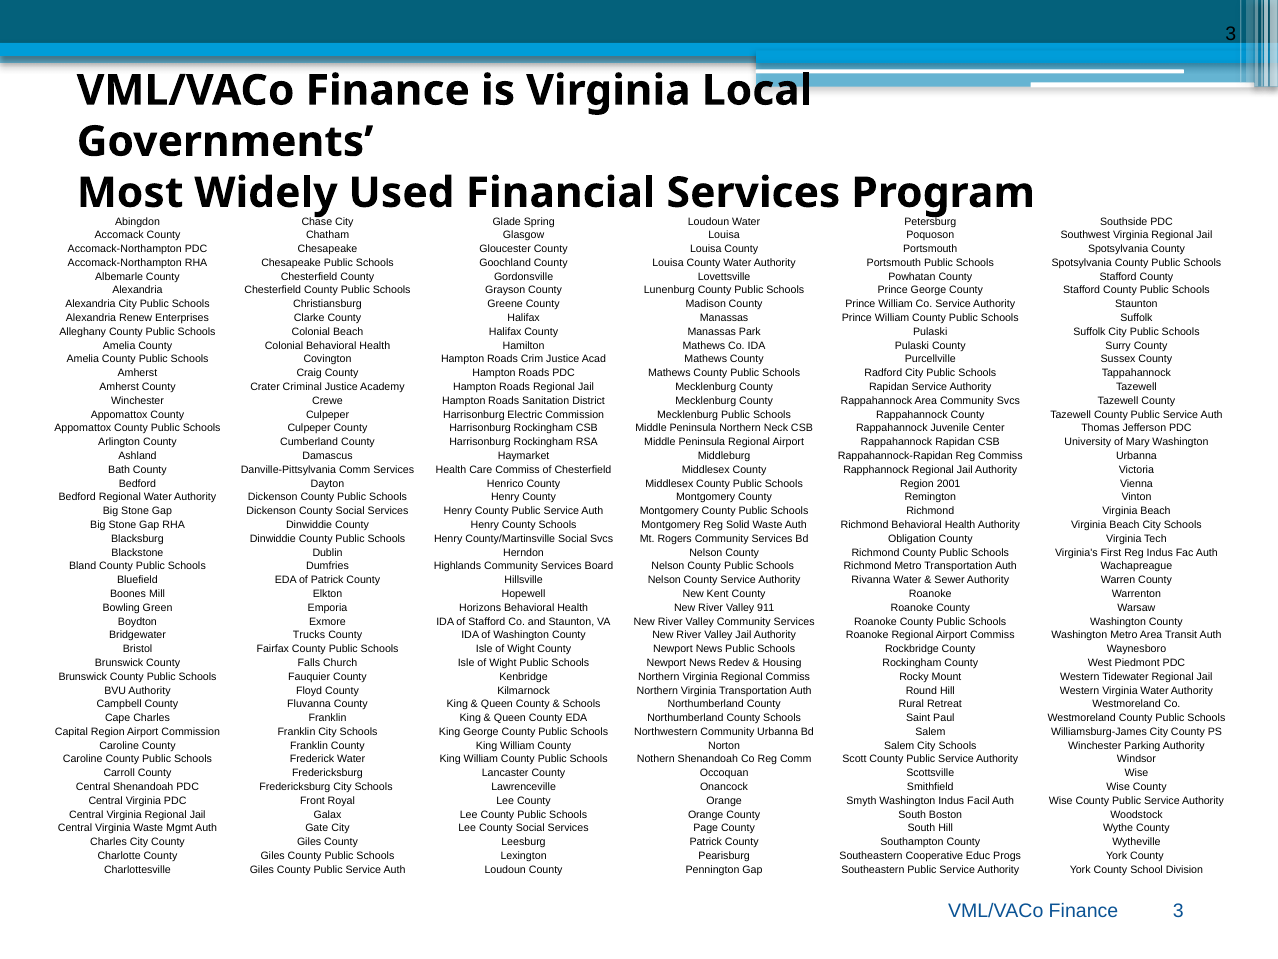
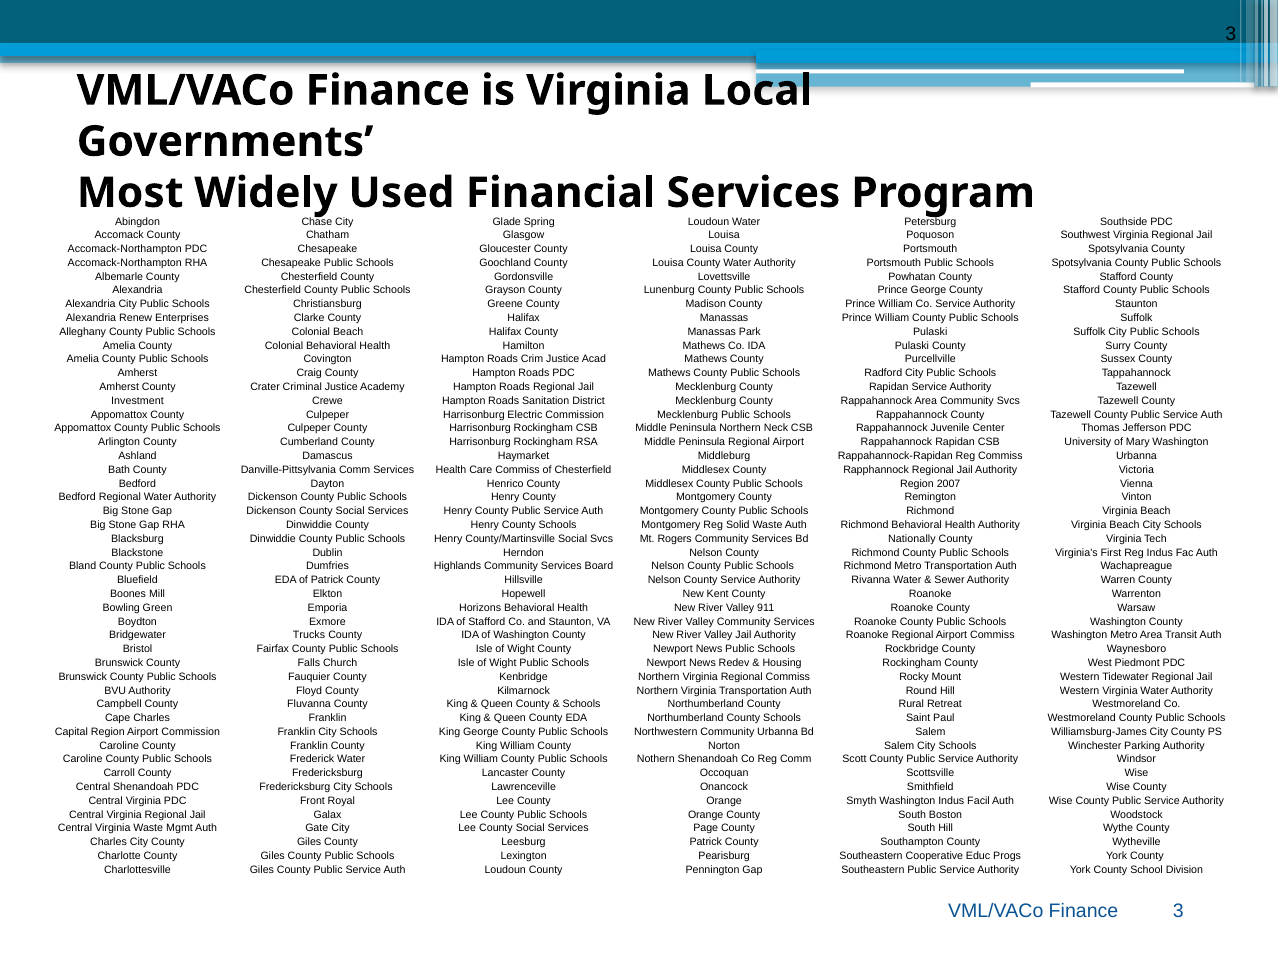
Winchester at (138, 401): Winchester -> Investment
2001: 2001 -> 2007
Obligation: Obligation -> Nationally
